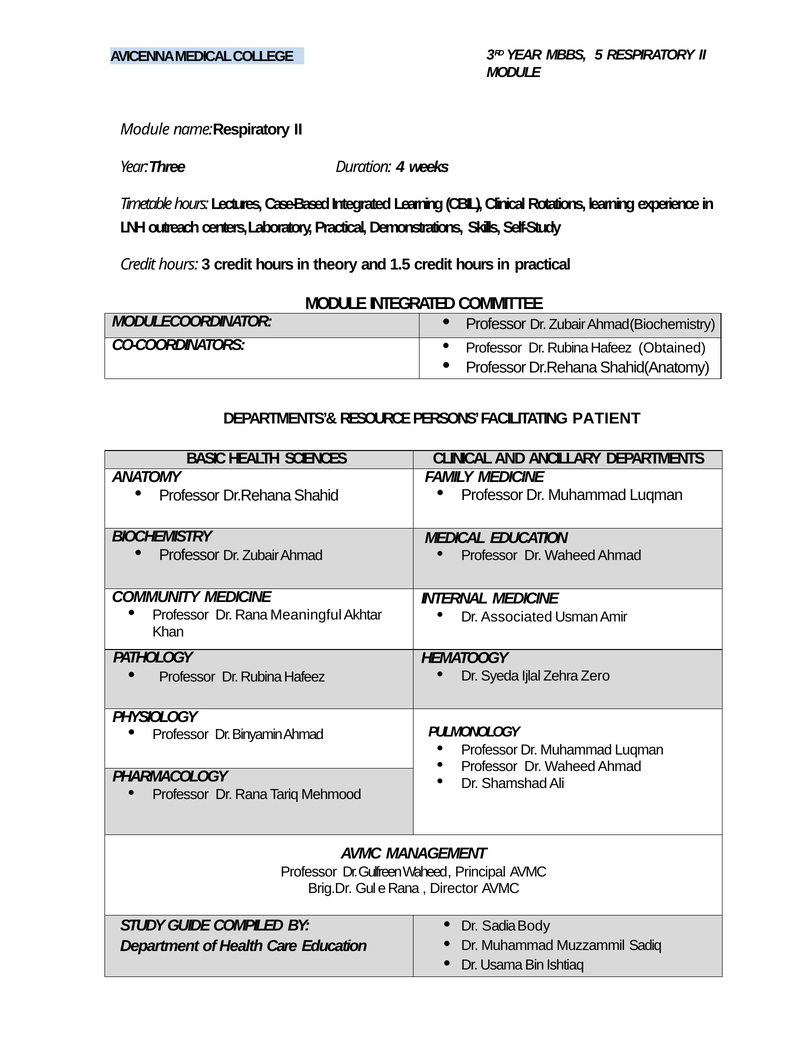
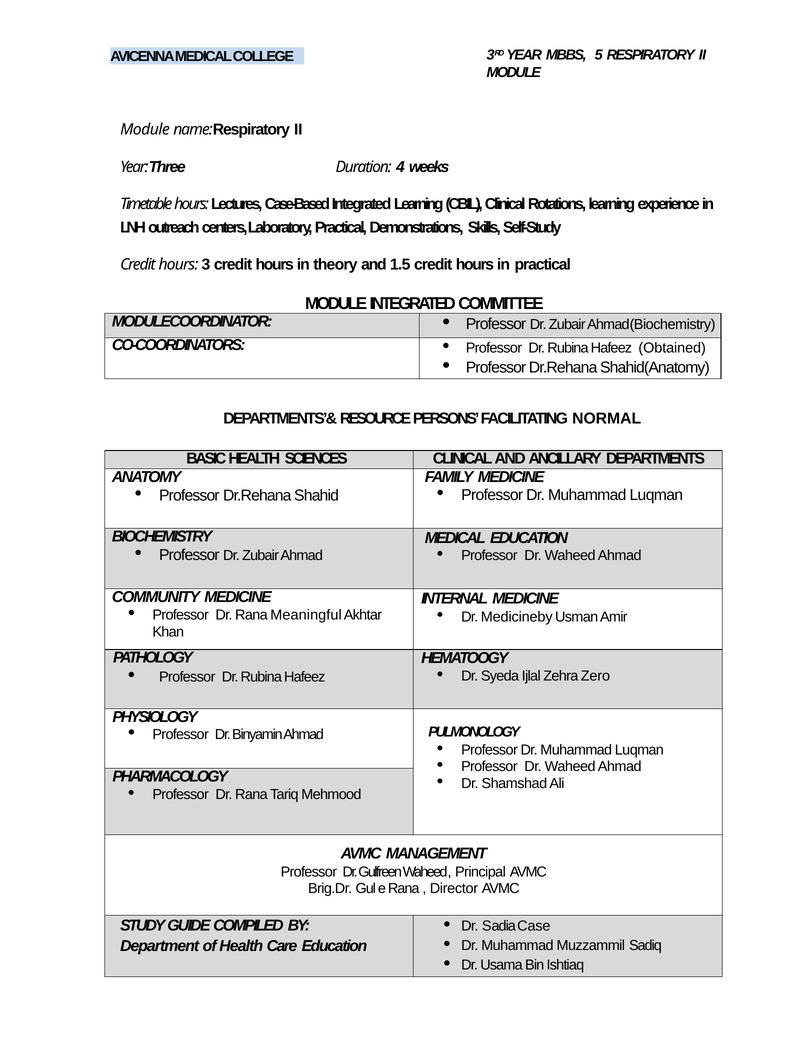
PATIENT: PATIENT -> NORMAL
Associated: Associated -> Medicineby
Body: Body -> Case
